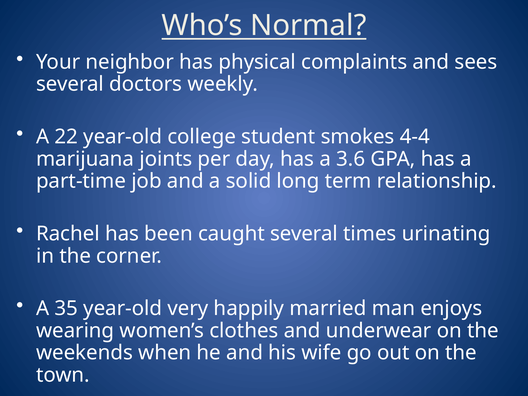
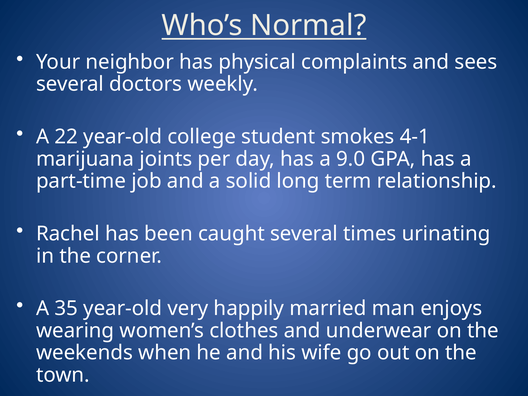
4-4: 4-4 -> 4-1
3.6: 3.6 -> 9.0
